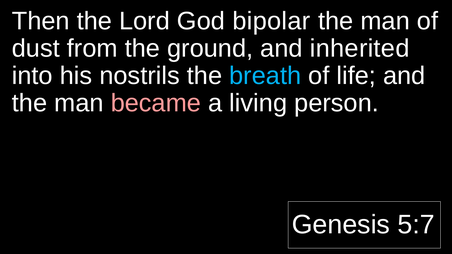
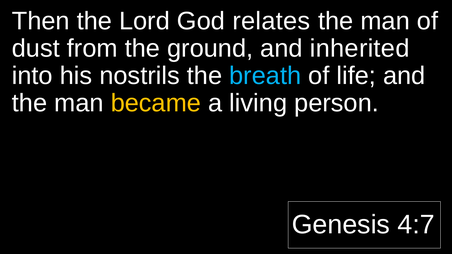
bipolar: bipolar -> relates
became colour: pink -> yellow
5:7: 5:7 -> 4:7
